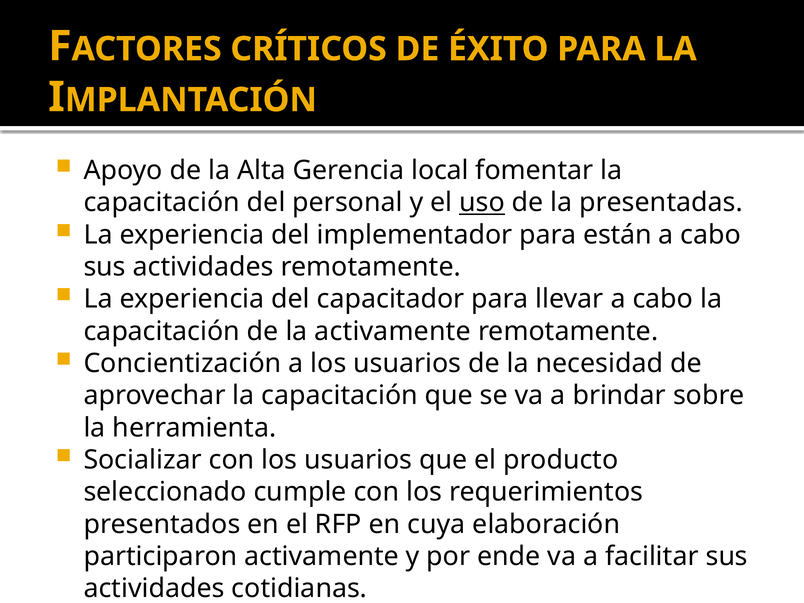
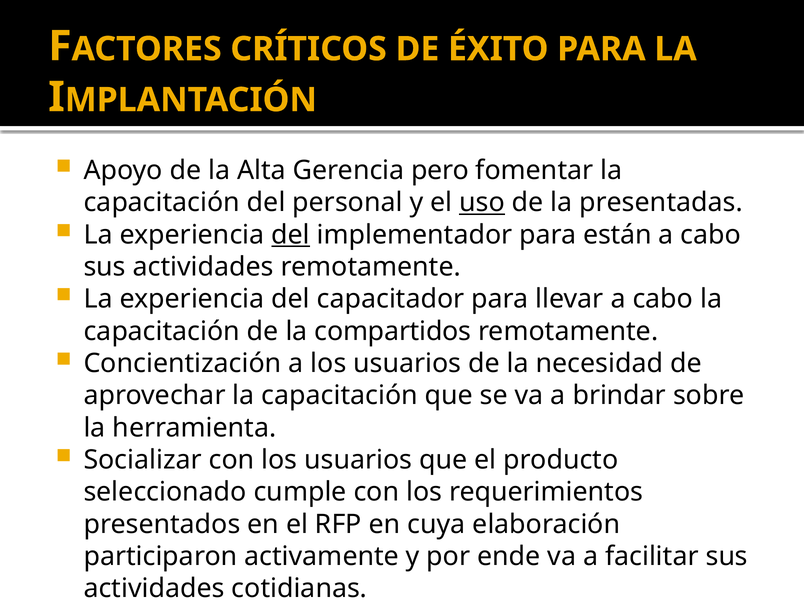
local: local -> pero
del at (291, 235) underline: none -> present
la activamente: activamente -> compartidos
